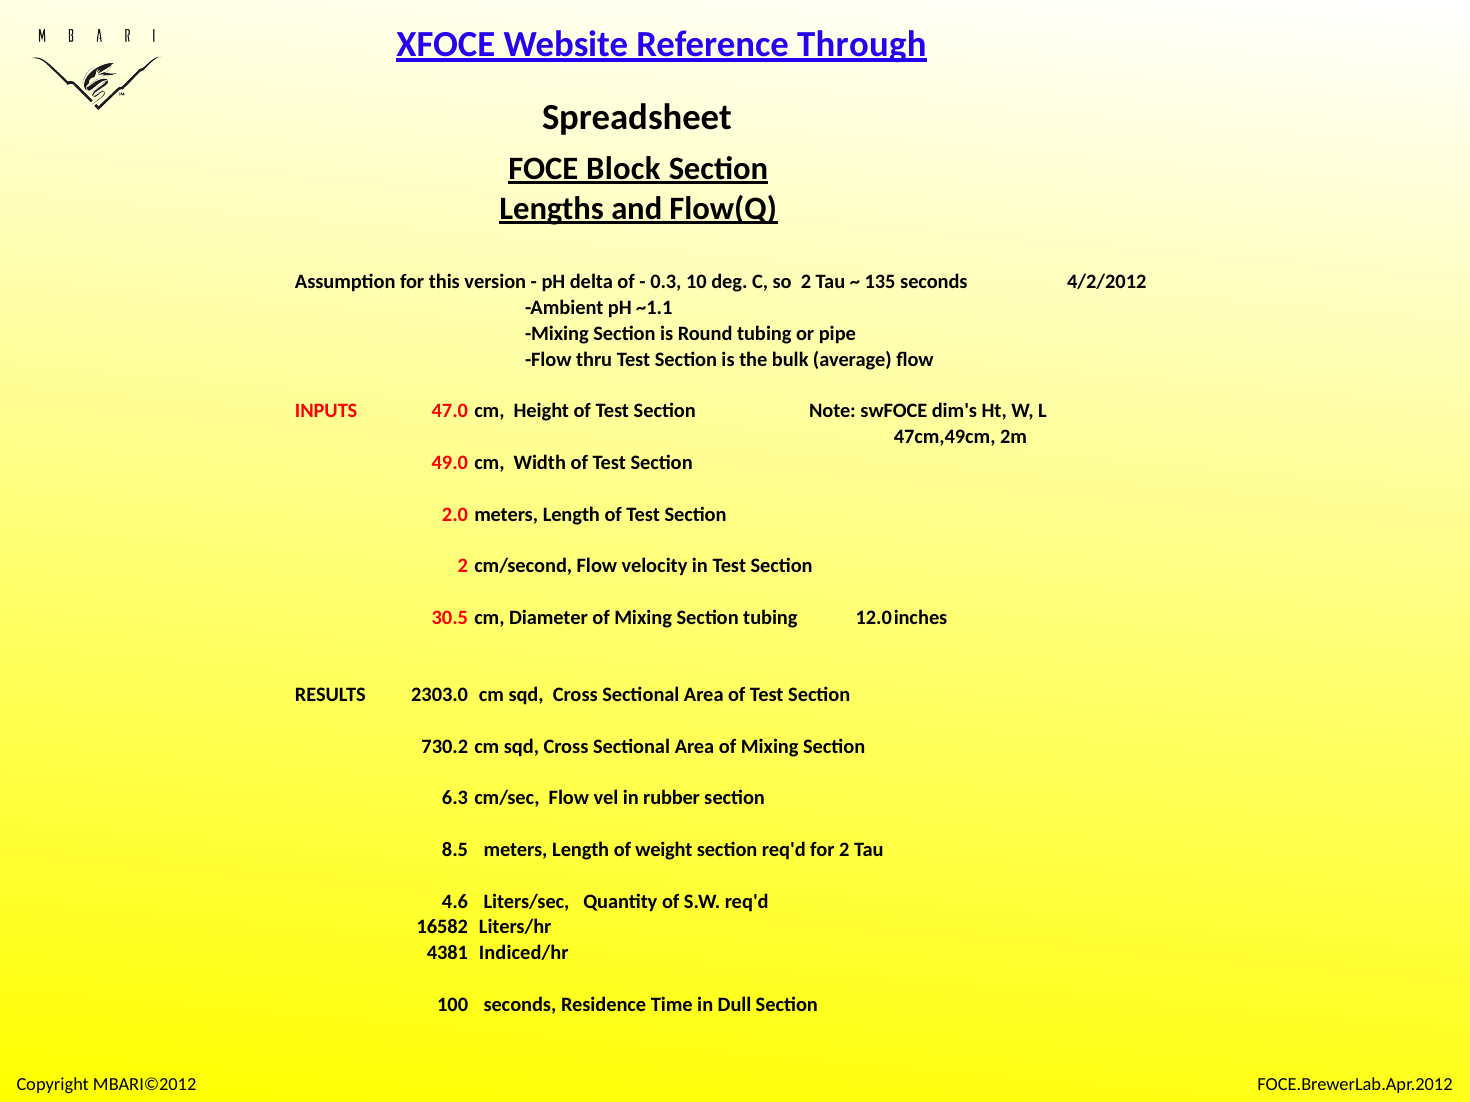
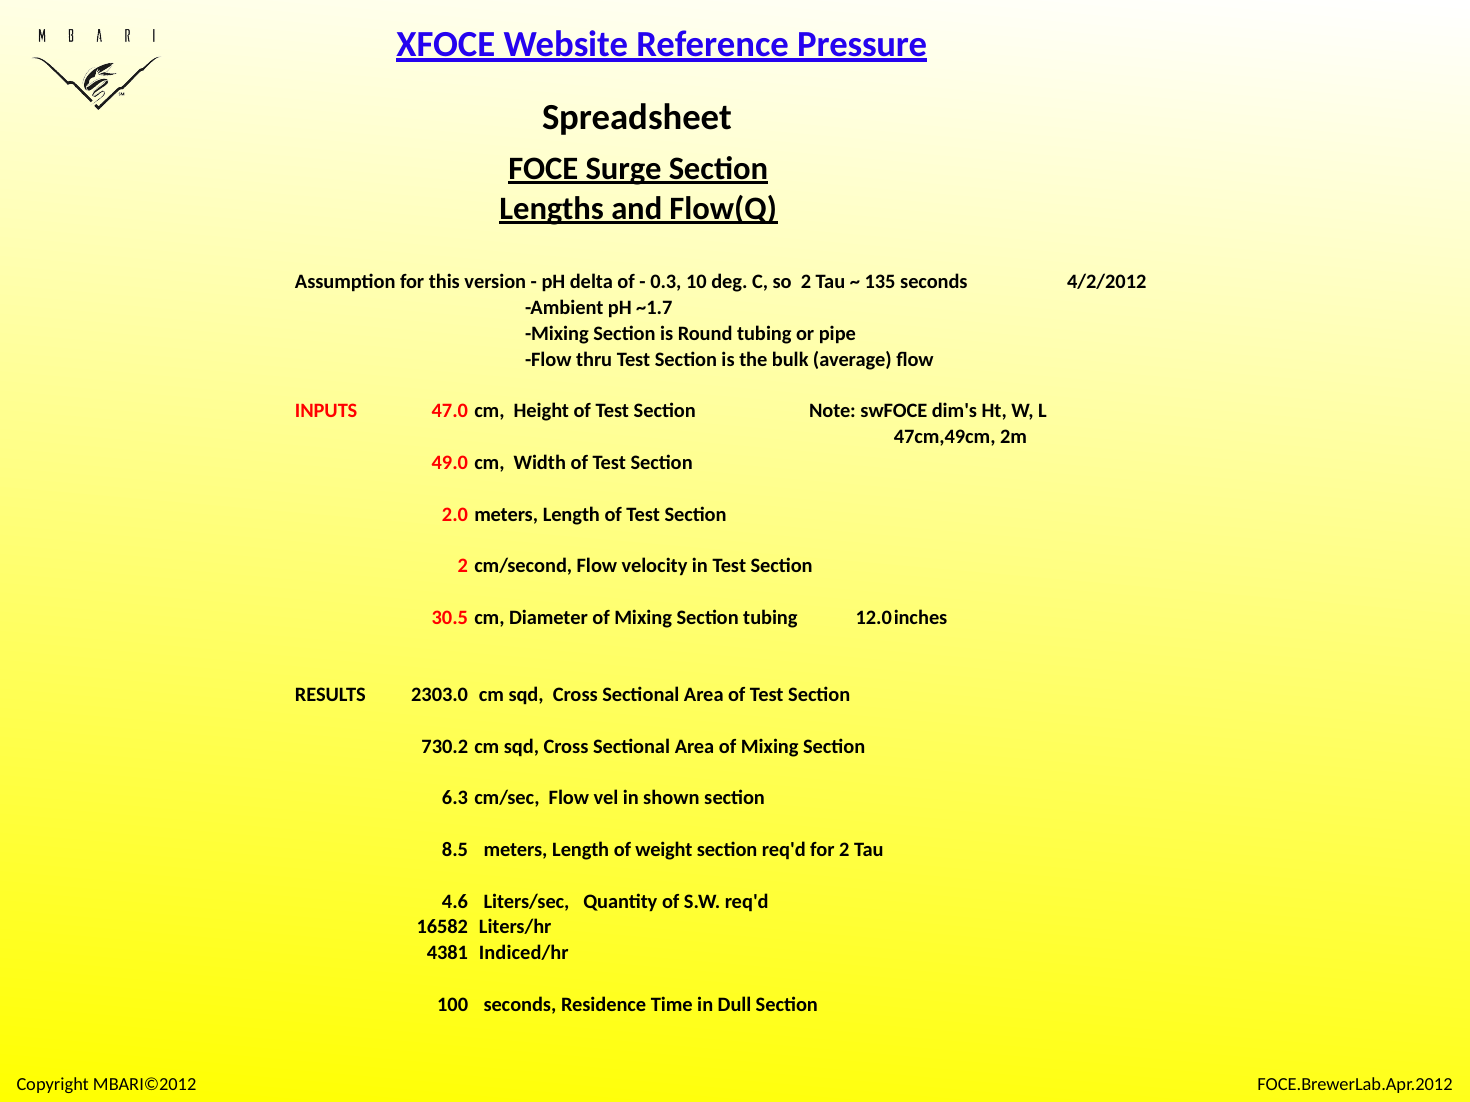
Through: Through -> Pressure
Block: Block -> Surge
~1.1: ~1.1 -> ~1.7
rubber: rubber -> shown
